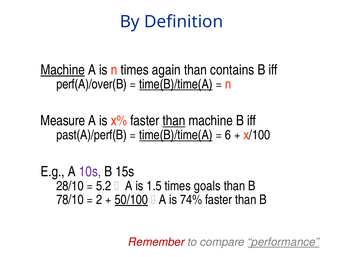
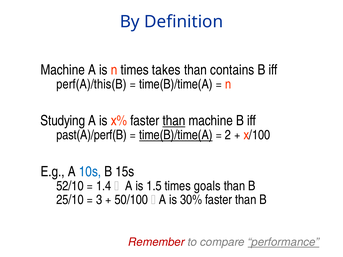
Machine at (63, 70) underline: present -> none
again: again -> takes
perf(A)/over(B: perf(A)/over(B -> perf(A)/this(B
time(B)/time(A at (176, 84) underline: present -> none
Measure: Measure -> Studying
6: 6 -> 2
10s colour: purple -> blue
28/10: 28/10 -> 52/10
5.2: 5.2 -> 1.4
78/10: 78/10 -> 25/10
2: 2 -> 3
50/100 underline: present -> none
74%: 74% -> 30%
